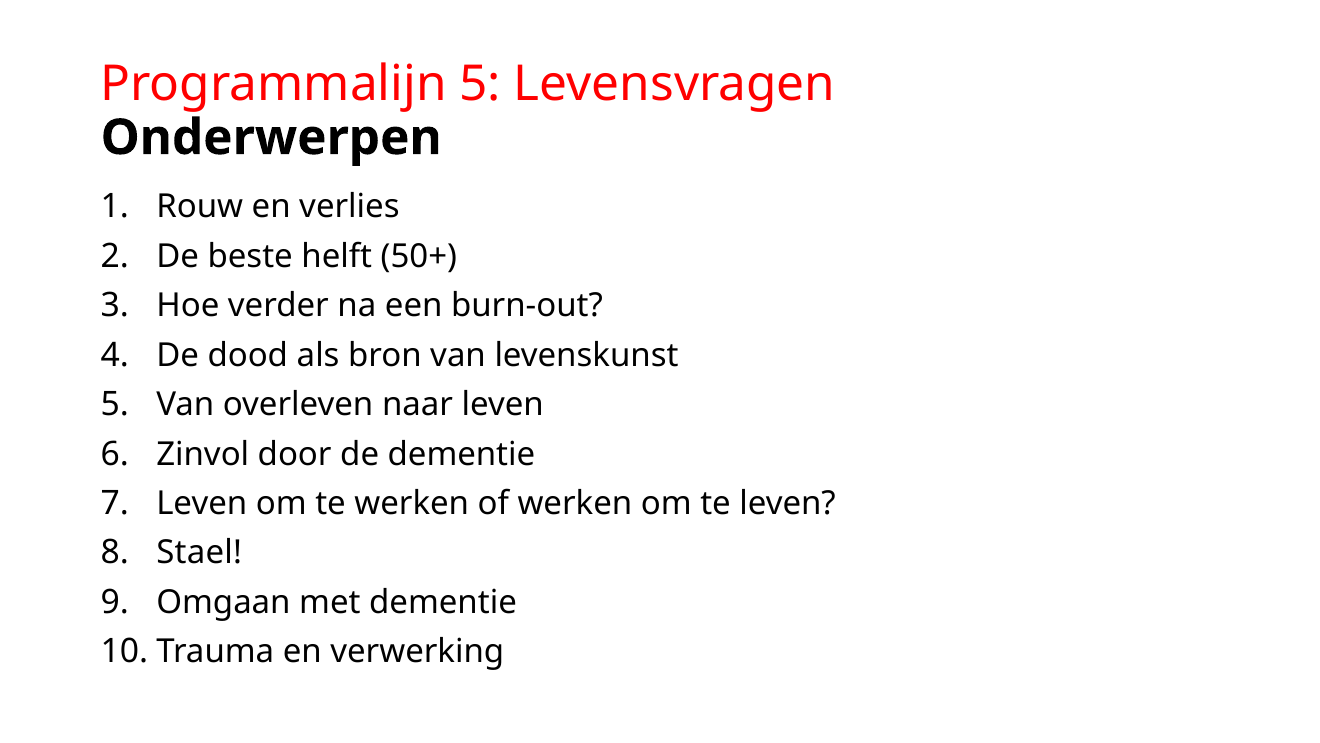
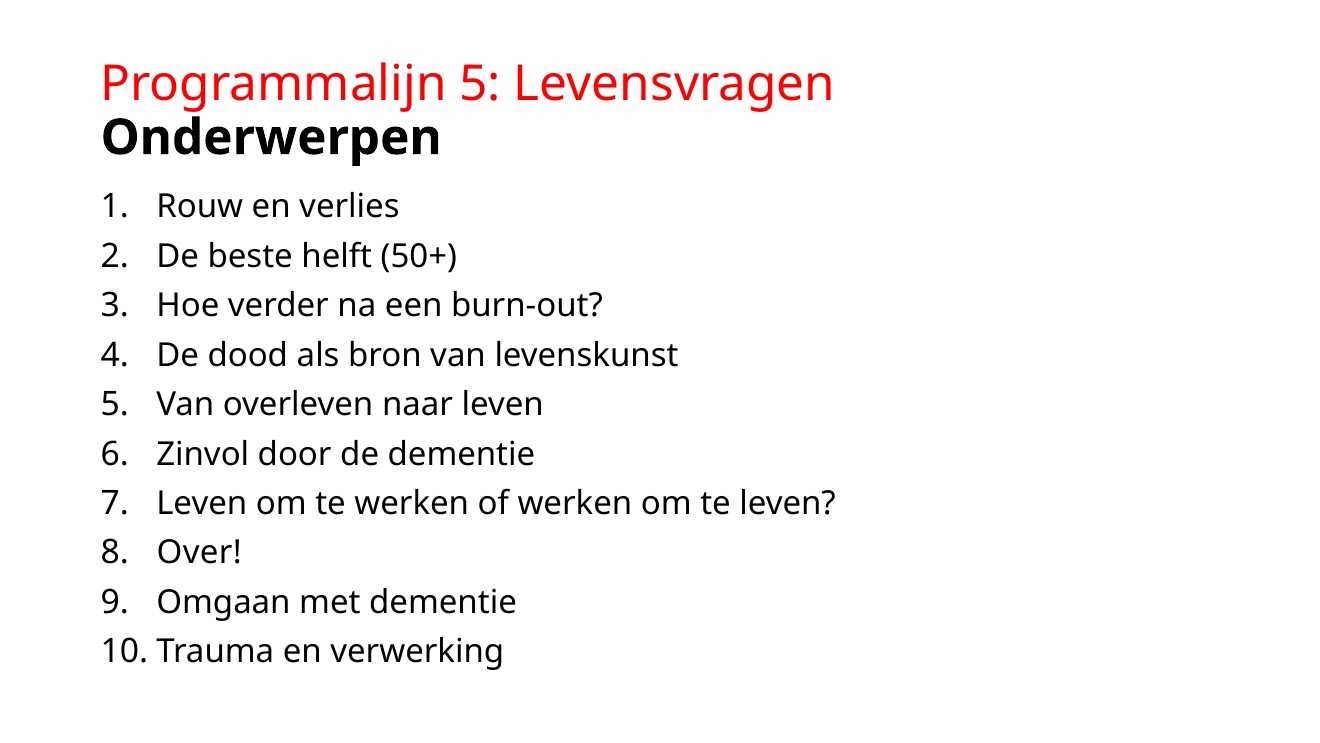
Stael: Stael -> Over
